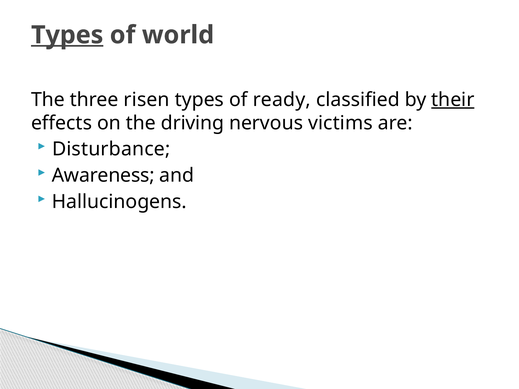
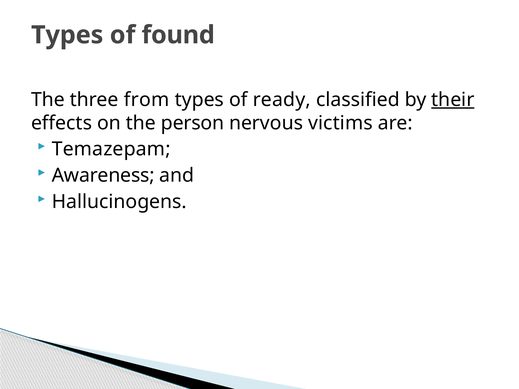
Types at (67, 35) underline: present -> none
world: world -> found
risen: risen -> from
driving: driving -> person
Disturbance: Disturbance -> Temazepam
